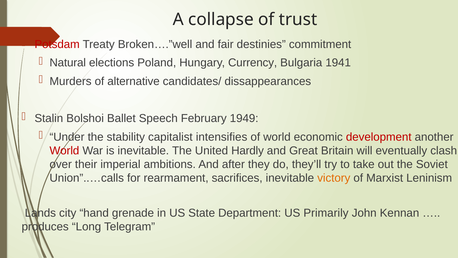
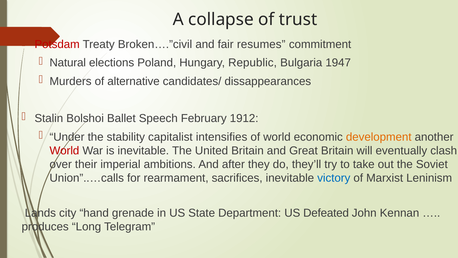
Broken….”well: Broken….”well -> Broken….”civil
destinies: destinies -> resumes
Currency: Currency -> Republic
1941: 1941 -> 1947
1949: 1949 -> 1912
development colour: red -> orange
United Hardly: Hardly -> Britain
victory colour: orange -> blue
Primarily: Primarily -> Defeated
